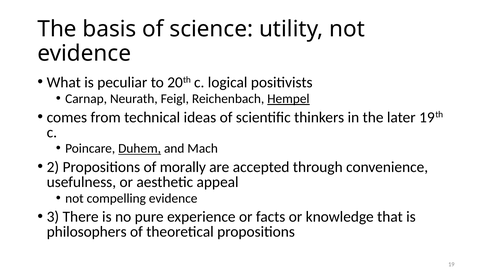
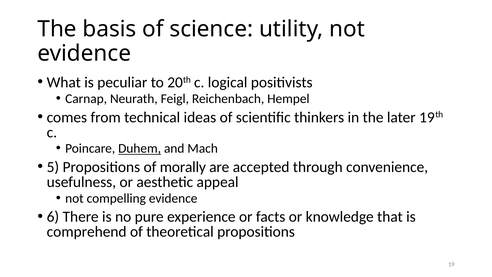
Hempel underline: present -> none
2: 2 -> 5
3: 3 -> 6
philosophers: philosophers -> comprehend
